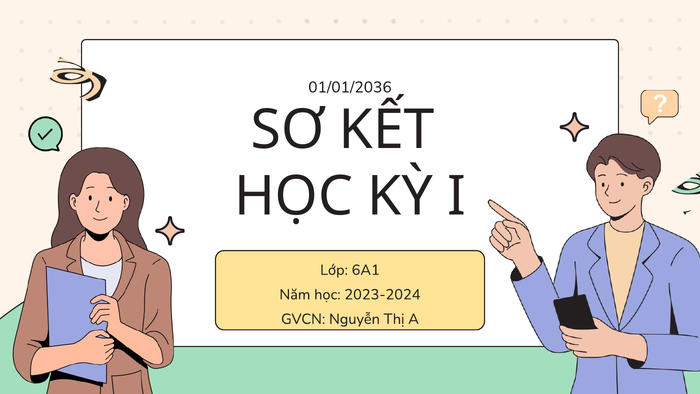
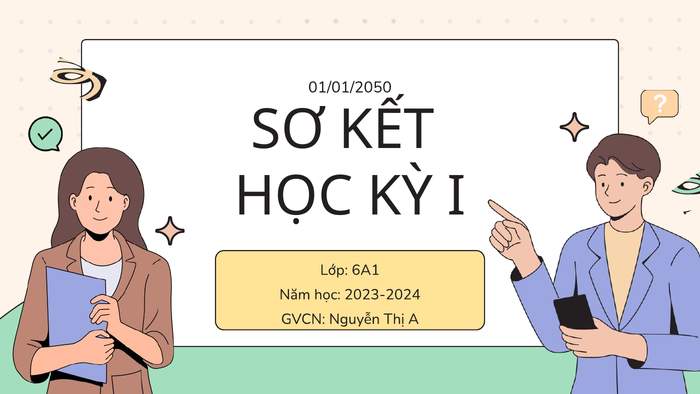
01/01/2036: 01/01/2036 -> 01/01/2050
